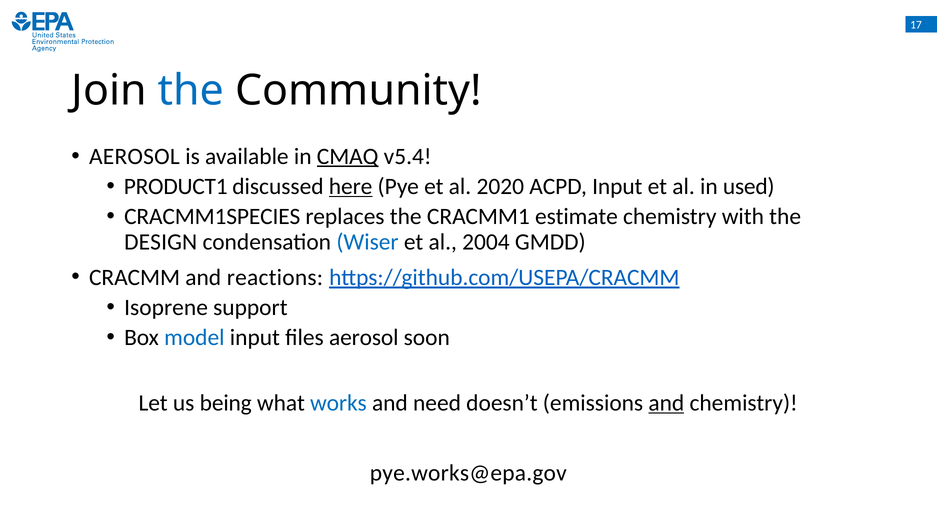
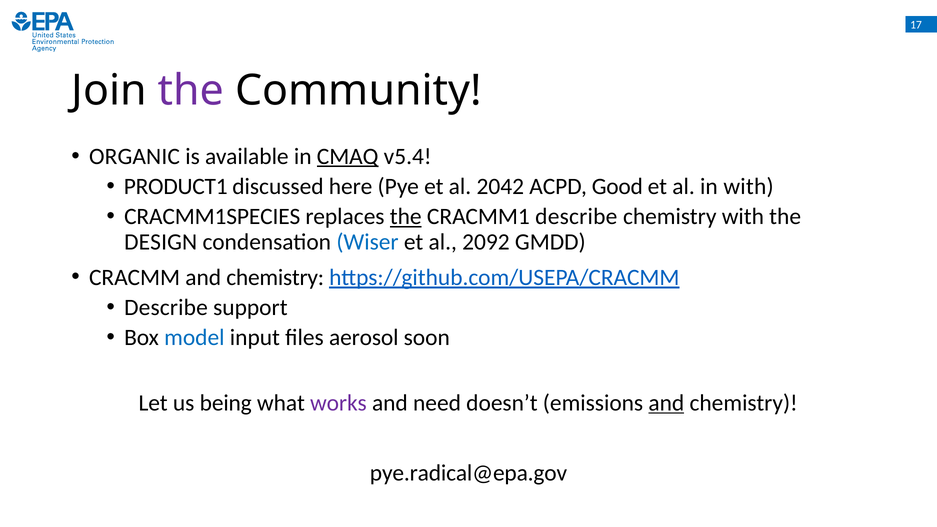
the at (191, 91) colour: blue -> purple
AEROSOL at (134, 156): AEROSOL -> ORGANIC
here underline: present -> none
2020: 2020 -> 2042
ACPD Input: Input -> Good
in used: used -> with
the at (406, 217) underline: none -> present
CRACMM1 estimate: estimate -> describe
2004: 2004 -> 2092
CRACMM and reactions: reactions -> chemistry
Isoprene at (166, 308): Isoprene -> Describe
works colour: blue -> purple
pye.works@epa.gov: pye.works@epa.gov -> pye.radical@epa.gov
